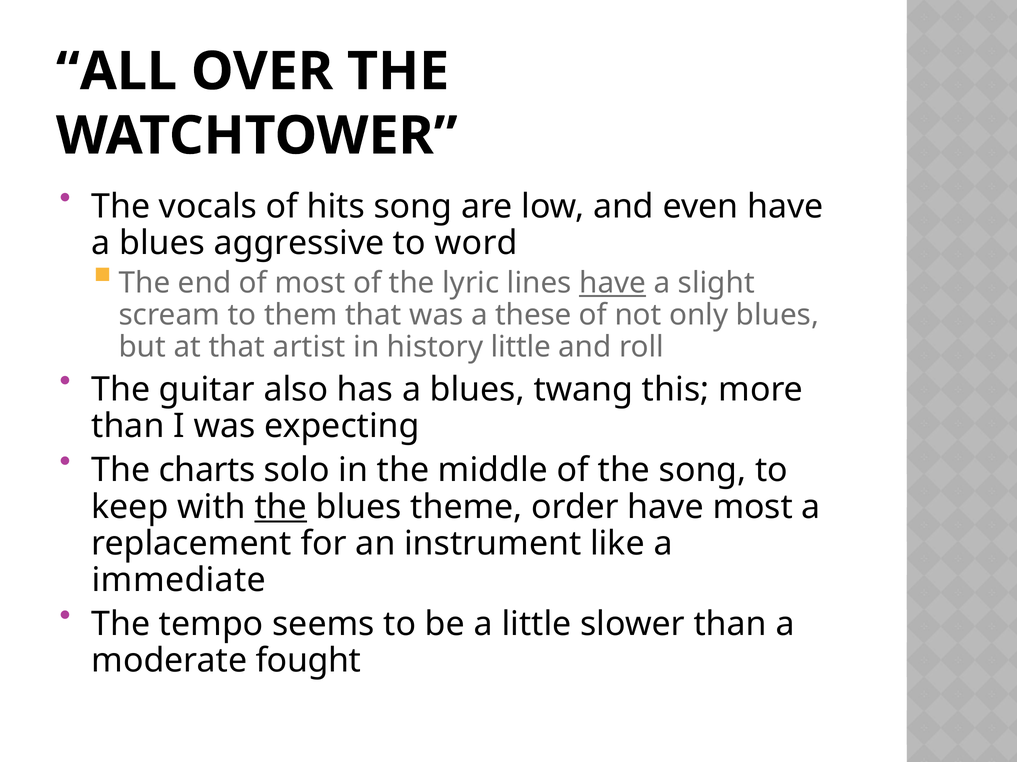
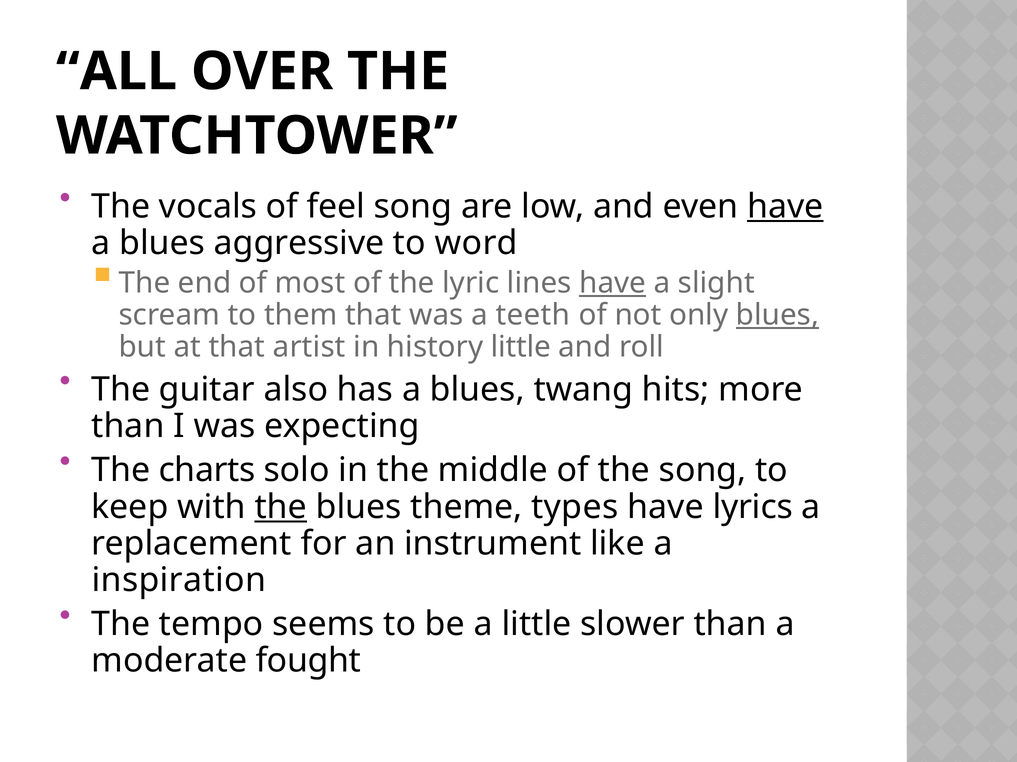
hits: hits -> feel
have at (785, 207) underline: none -> present
these: these -> teeth
blues at (777, 315) underline: none -> present
this: this -> hits
order: order -> types
have most: most -> lyrics
immediate: immediate -> inspiration
